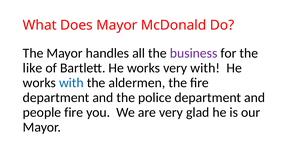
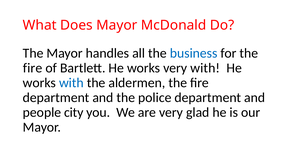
business colour: purple -> blue
like at (33, 68): like -> fire
people fire: fire -> city
